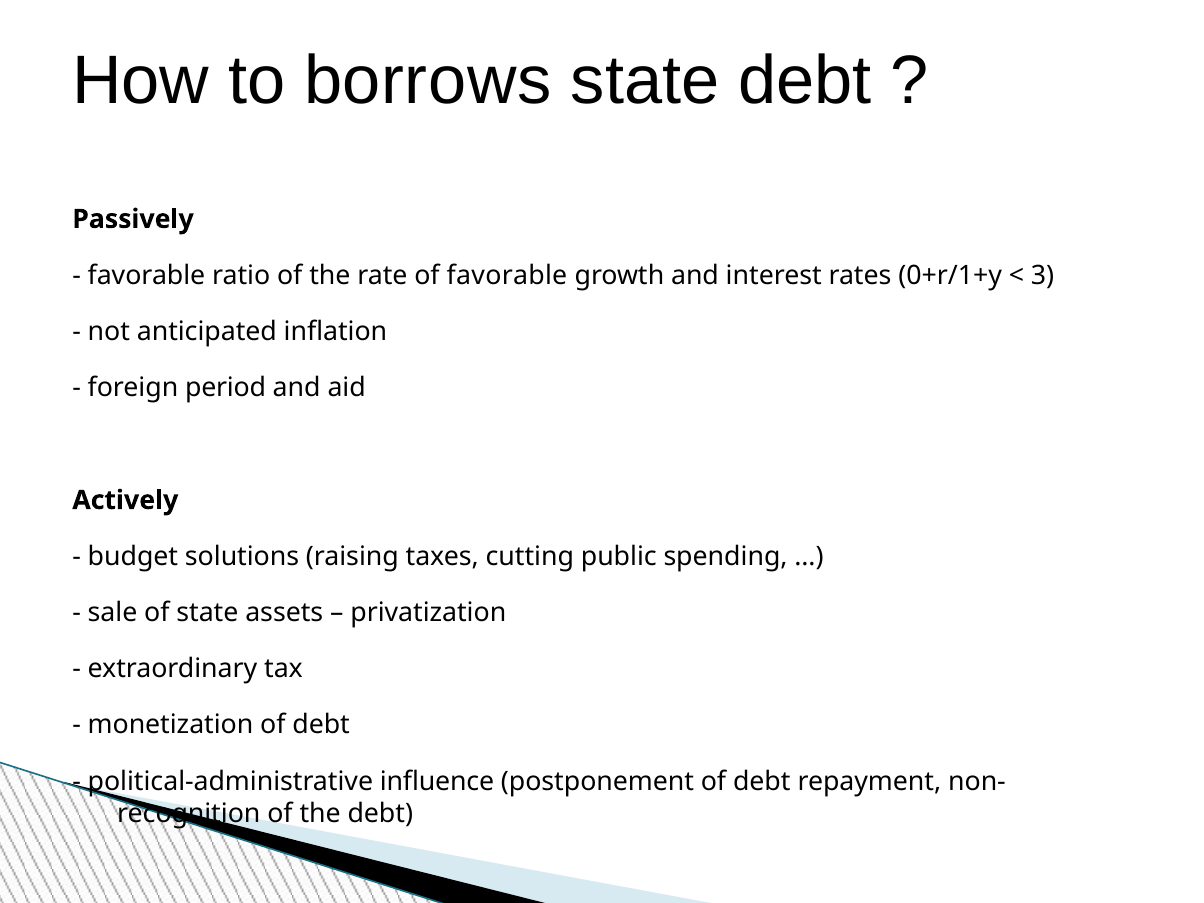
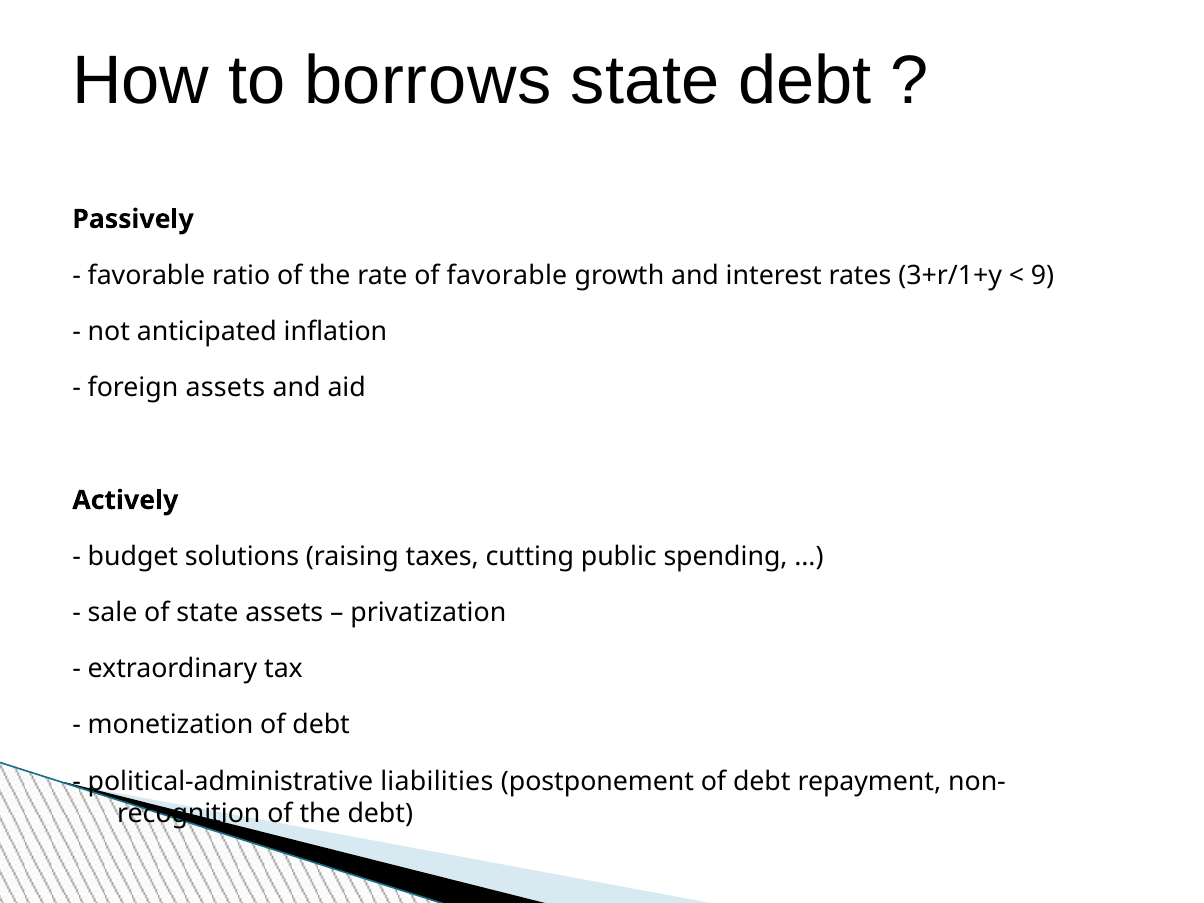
0+r/1+y: 0+r/1+y -> 3+r/1+y
3: 3 -> 9
foreign period: period -> assets
influence: influence -> liabilities
